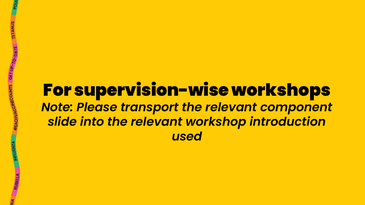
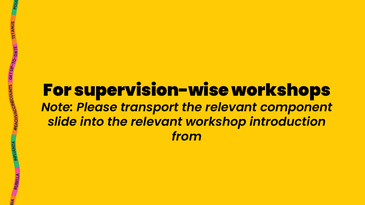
used: used -> from
